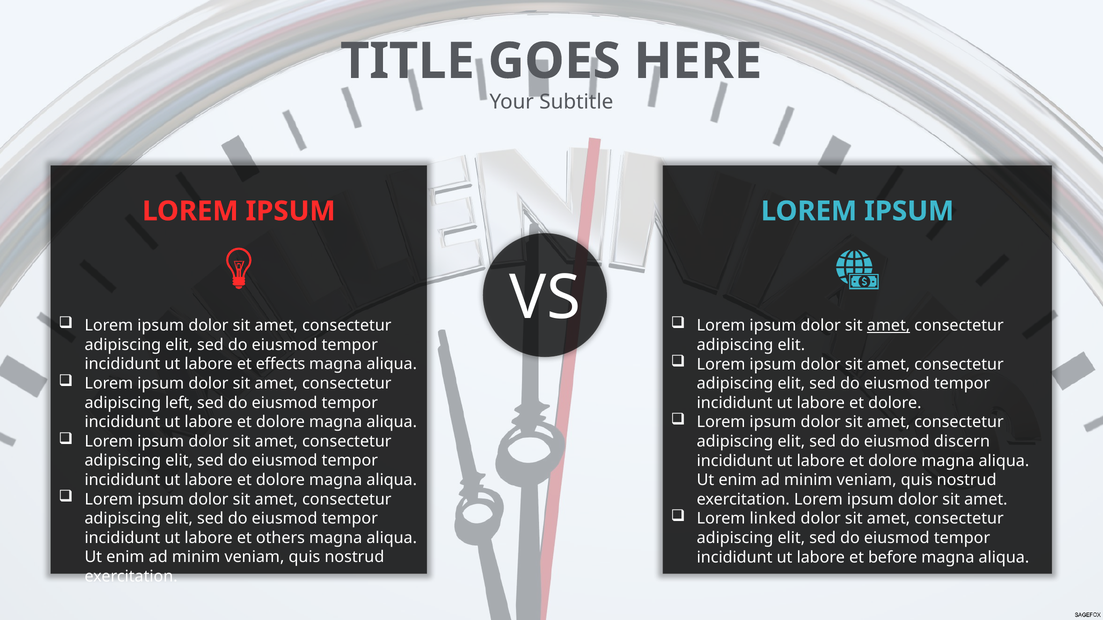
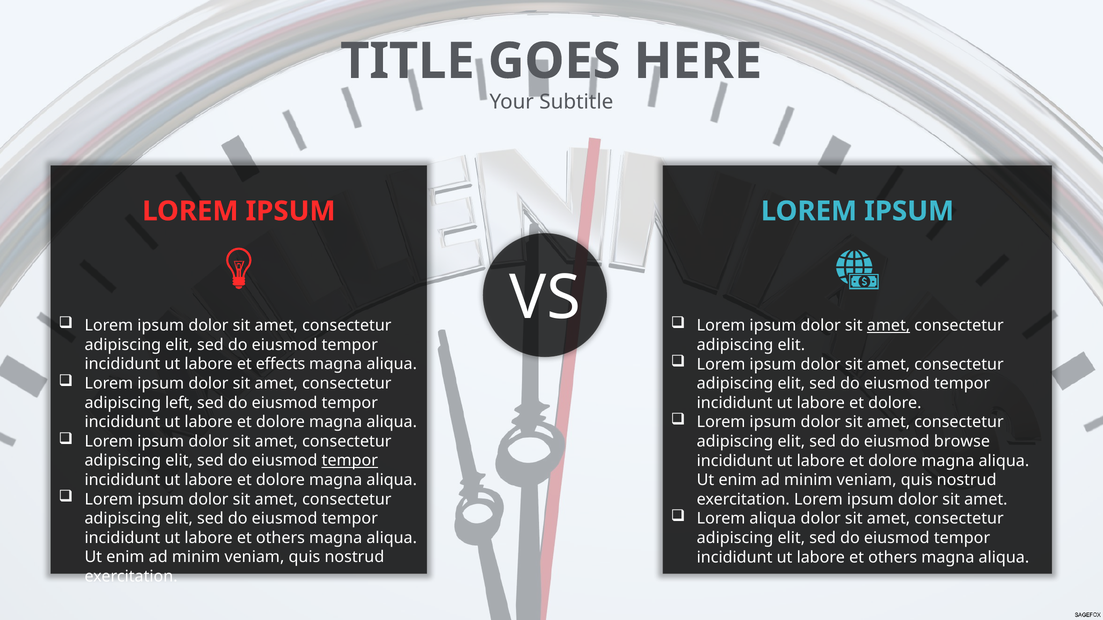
discern: discern -> browse
tempor at (350, 461) underline: none -> present
Lorem linked: linked -> aliqua
before at (893, 558): before -> others
